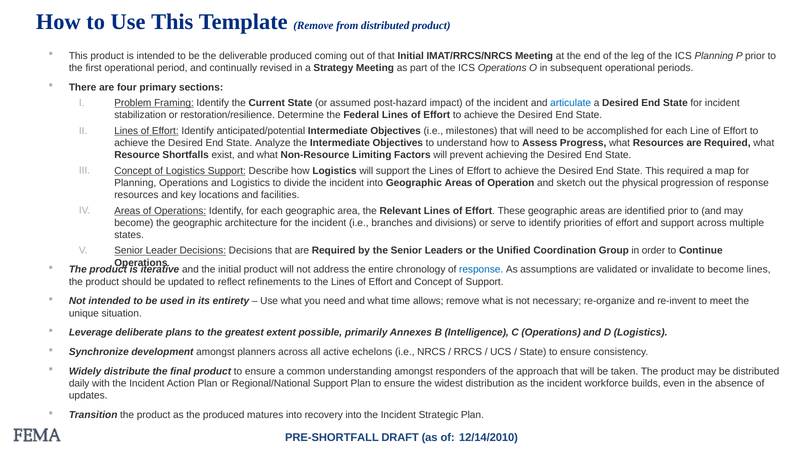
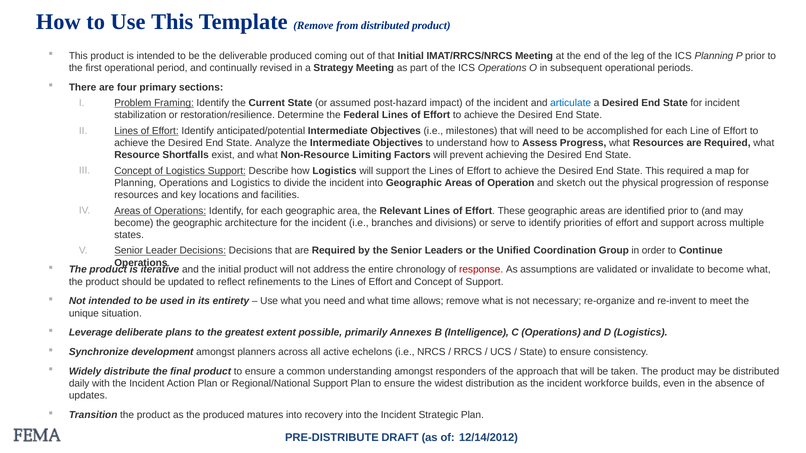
response at (481, 270) colour: blue -> red
become lines: lines -> what
PRE-SHORTFALL: PRE-SHORTFALL -> PRE-DISTRIBUTE
12/14/2010: 12/14/2010 -> 12/14/2012
